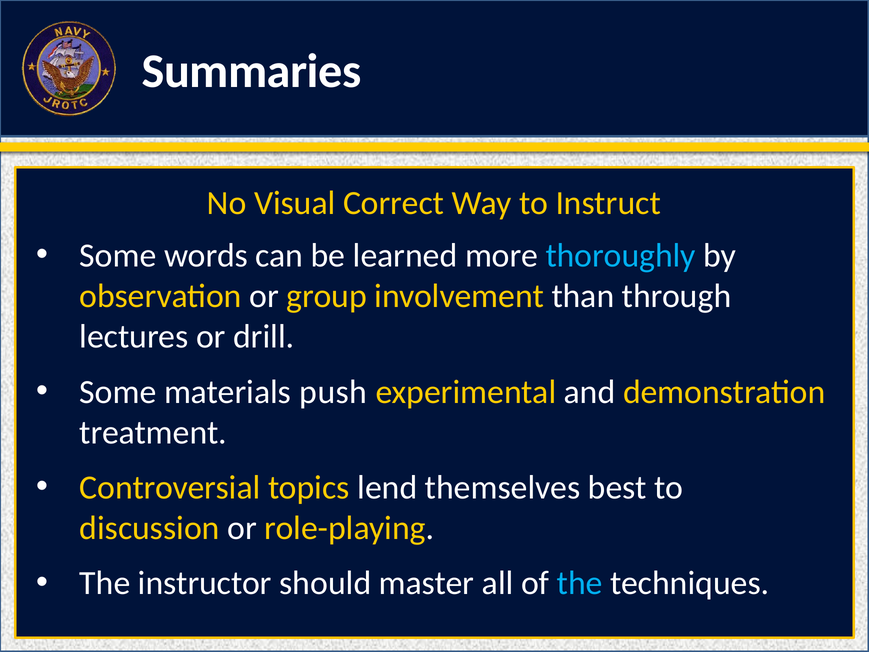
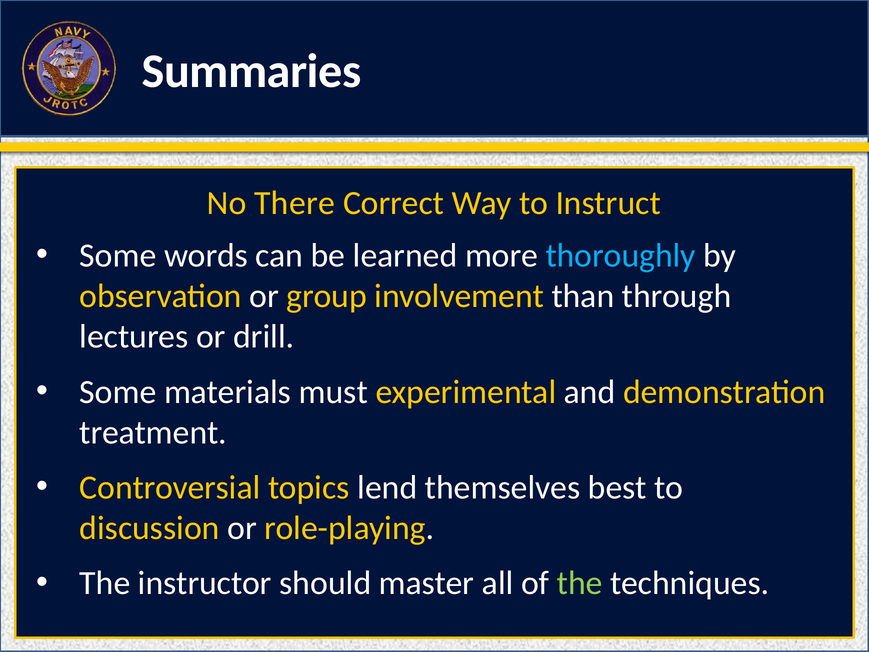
Visual: Visual -> There
push: push -> must
the at (580, 583) colour: light blue -> light green
